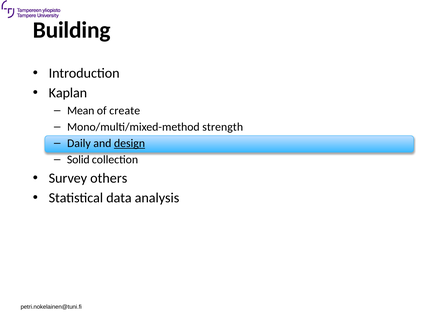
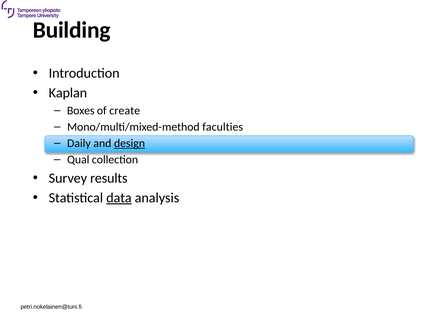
Mean: Mean -> Boxes
strength: strength -> faculties
Solid: Solid -> Qual
others: others -> results
data underline: none -> present
